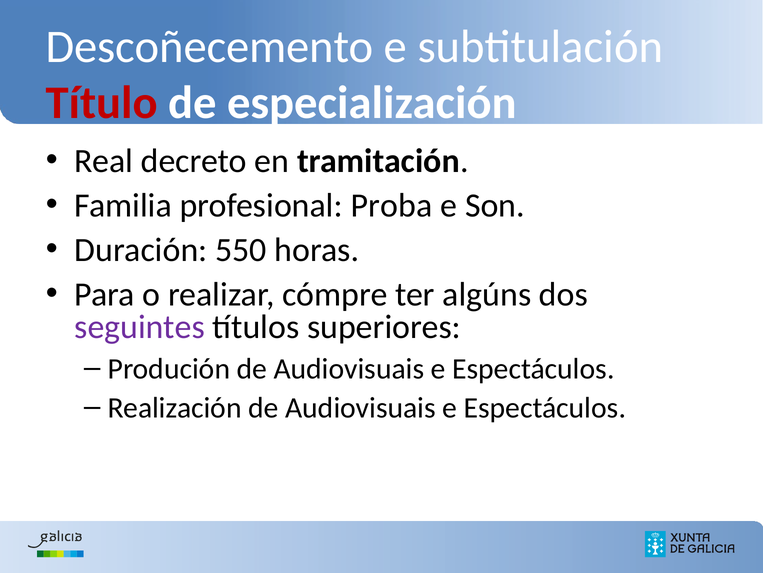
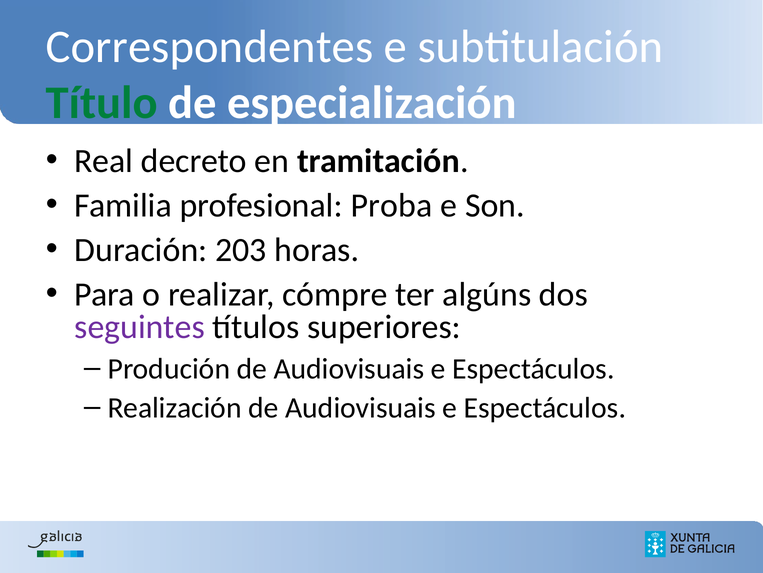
Descoñecemento: Descoñecemento -> Correspondentes
Título colour: red -> green
550: 550 -> 203
